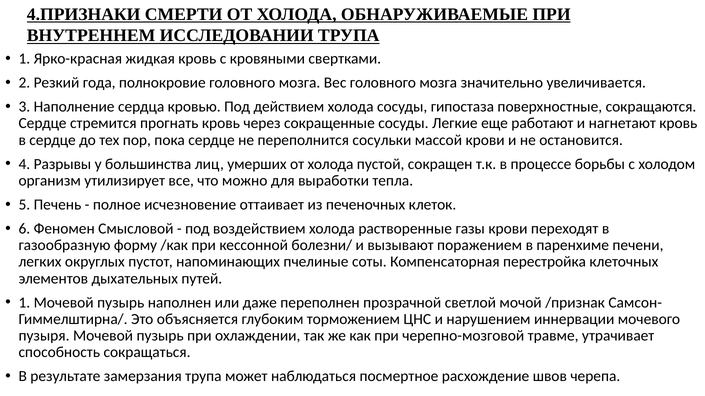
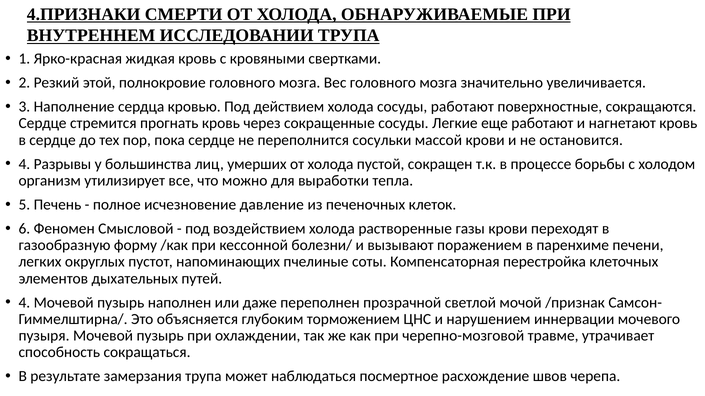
года: года -> этой
сосуды гипостаза: гипостаза -> работают
оттаивает: оттаивает -> давление
1 at (24, 303): 1 -> 4
